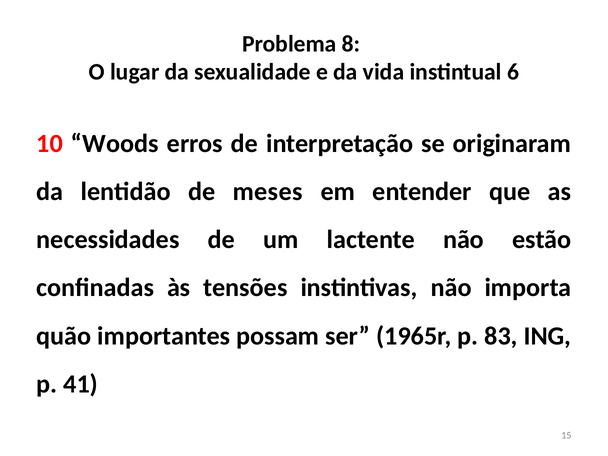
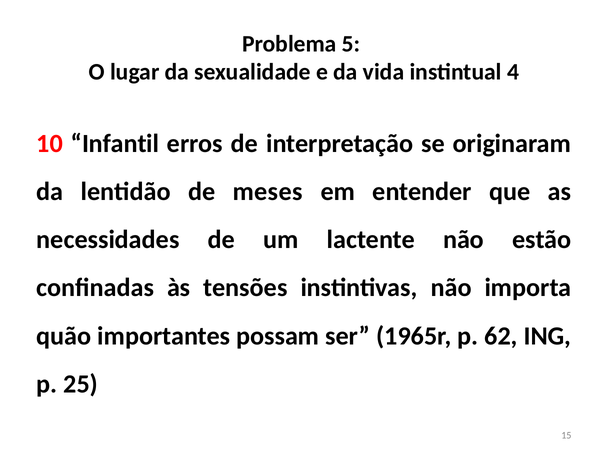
8: 8 -> 5
6: 6 -> 4
Woods: Woods -> Infantil
83: 83 -> 62
41: 41 -> 25
